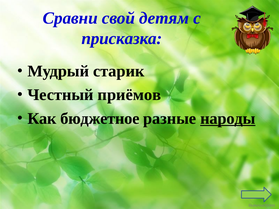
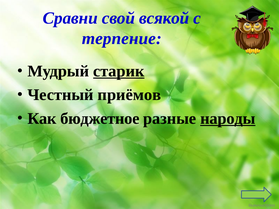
детям: детям -> всякой
присказка: присказка -> терпение
старик underline: none -> present
